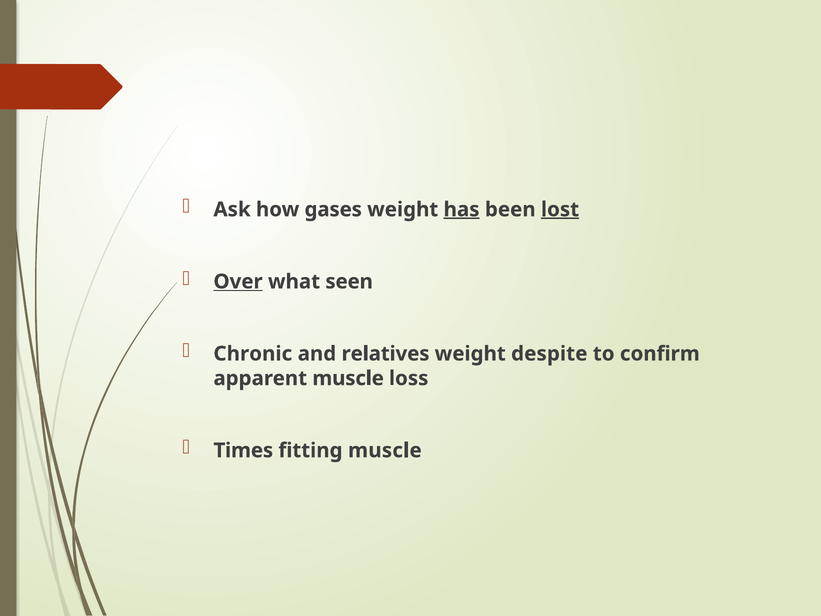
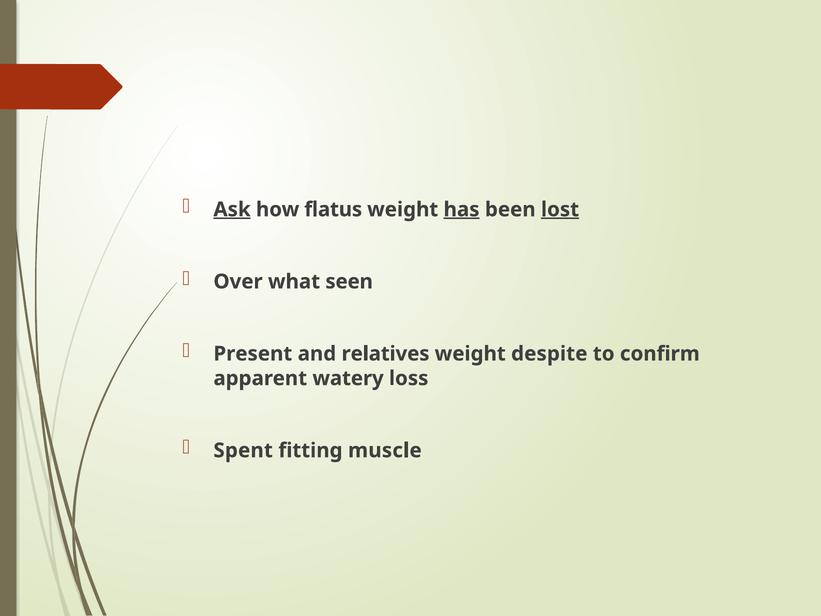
Ask underline: none -> present
gases: gases -> flatus
Over underline: present -> none
Chronic: Chronic -> Present
apparent muscle: muscle -> watery
Times: Times -> Spent
